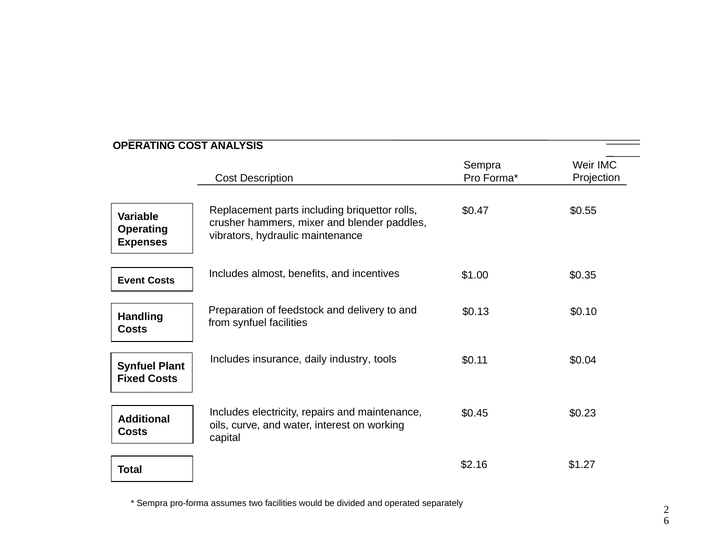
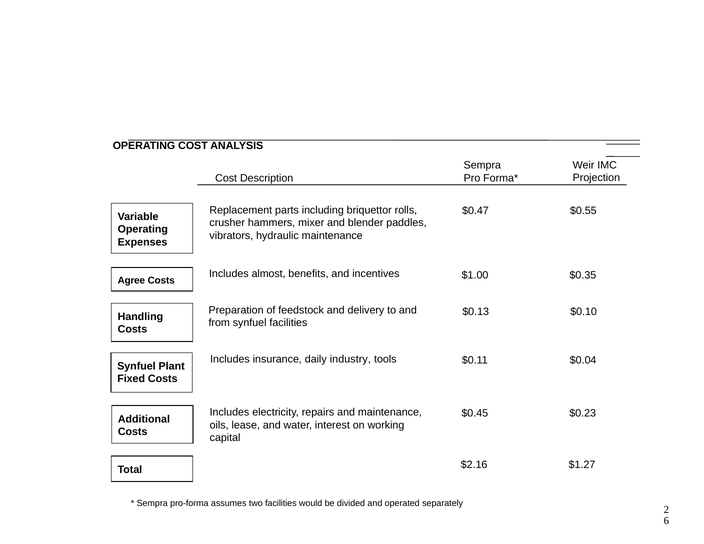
Event: Event -> Agree
curve: curve -> lease
